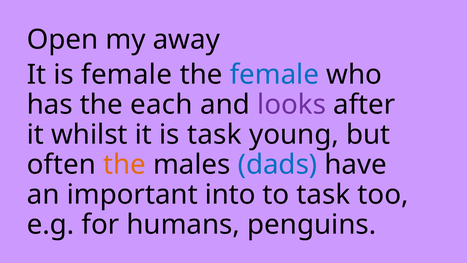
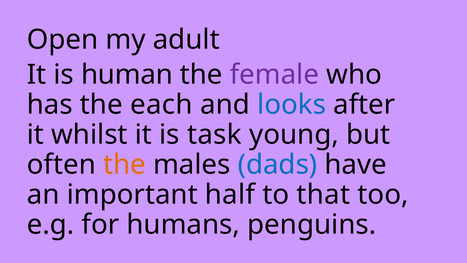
away: away -> adult
is female: female -> human
female at (274, 75) colour: blue -> purple
looks colour: purple -> blue
into: into -> half
to task: task -> that
